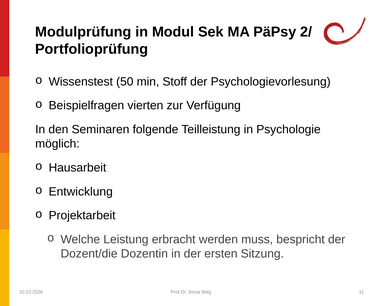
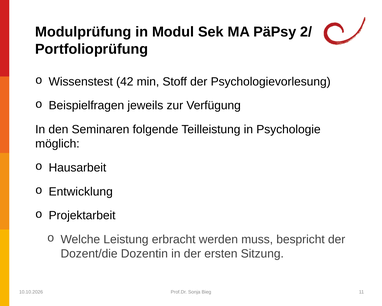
50: 50 -> 42
vierten: vierten -> jeweils
